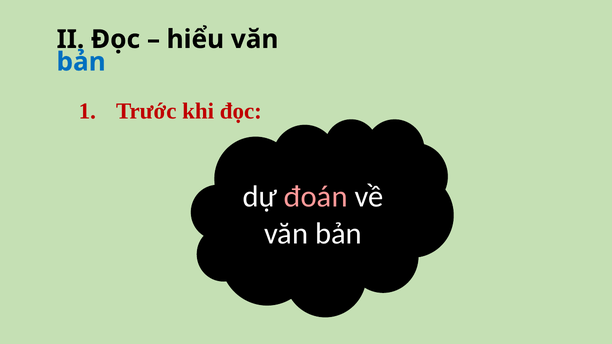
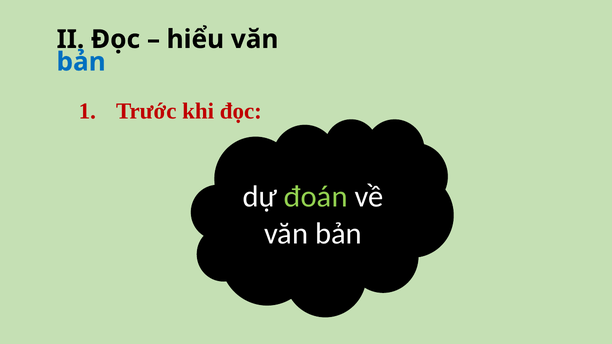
đoán colour: pink -> light green
